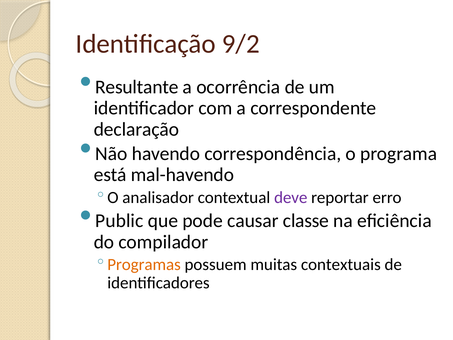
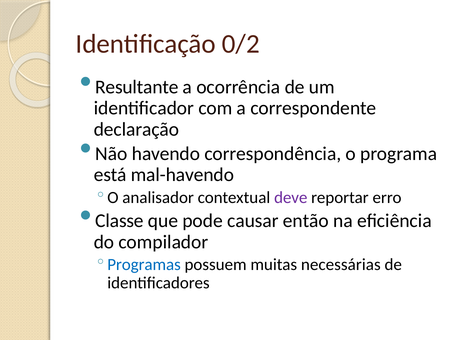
9/2: 9/2 -> 0/2
Public: Public -> Classe
classe: classe -> então
Programas colour: orange -> blue
contextuais: contextuais -> necessárias
